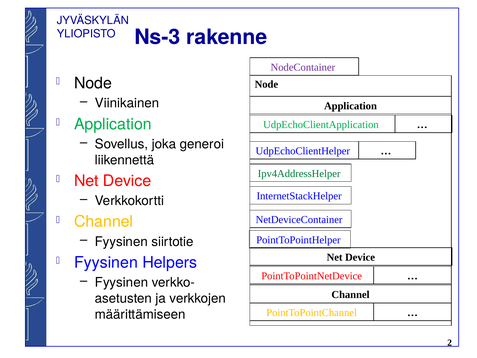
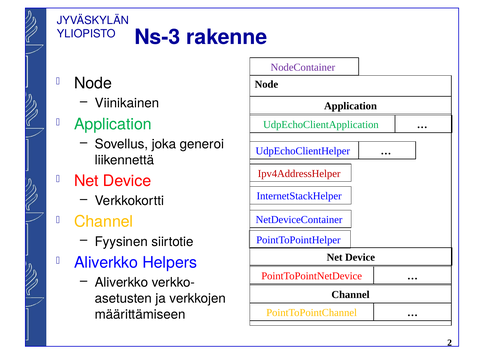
Ipv4AddressHelper colour: green -> red
Fyysinen at (106, 262): Fyysinen -> Aliverkko
Fyysinen at (122, 282): Fyysinen -> Aliverkko
